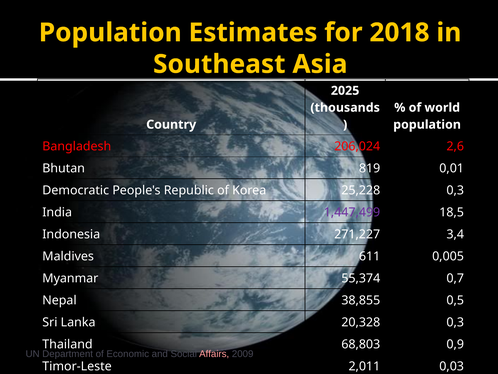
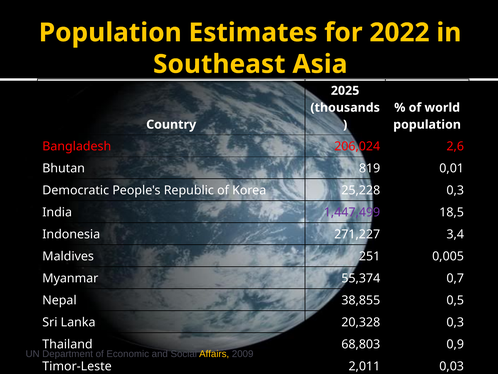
2018: 2018 -> 2022
611: 611 -> 251
Affairs colour: pink -> yellow
